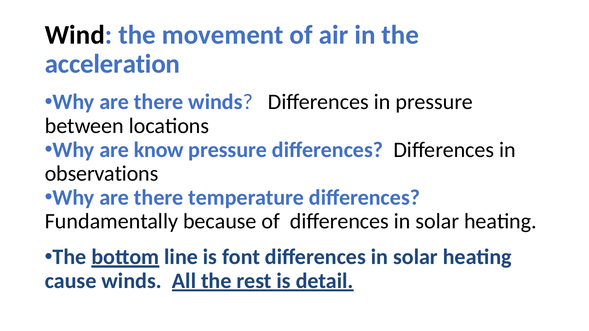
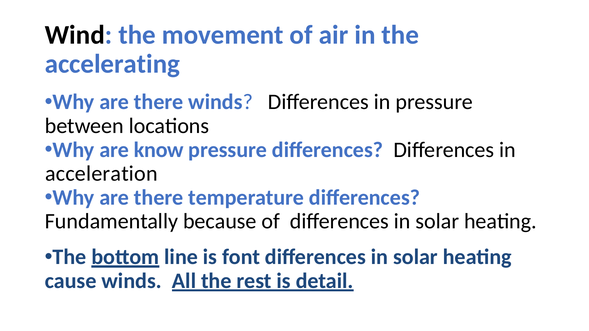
acceleration: acceleration -> accelerating
observations: observations -> acceleration
